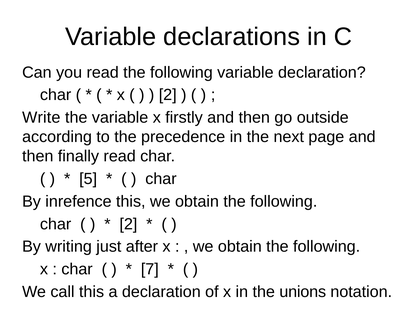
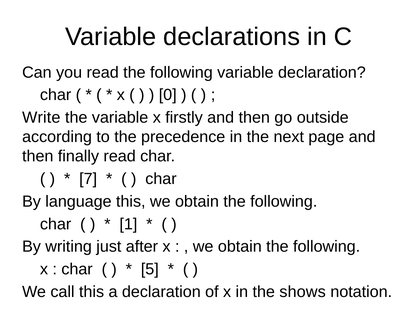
2 at (168, 95): 2 -> 0
5: 5 -> 7
inrefence: inrefence -> language
2 at (128, 224): 2 -> 1
7: 7 -> 5
unions: unions -> shows
